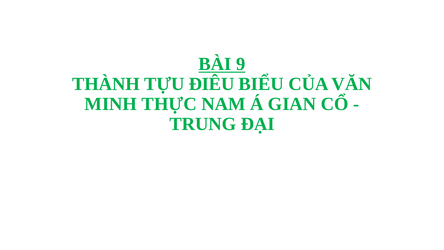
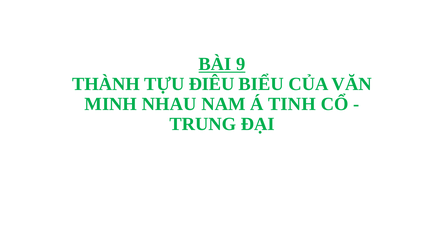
THỰC: THỰC -> NHAU
GIAN: GIAN -> TINH
